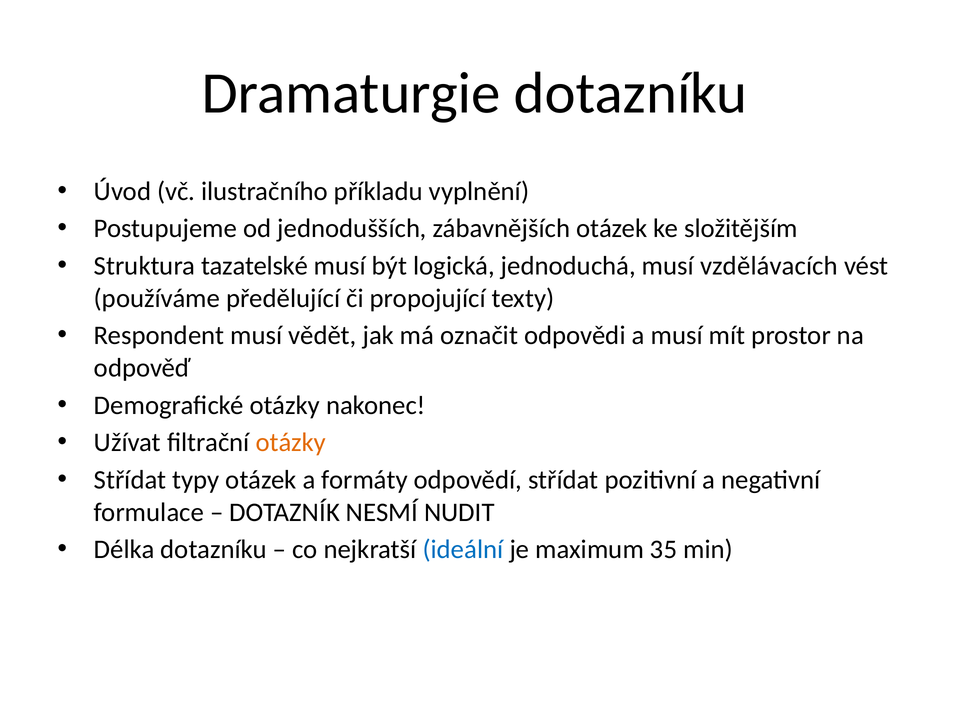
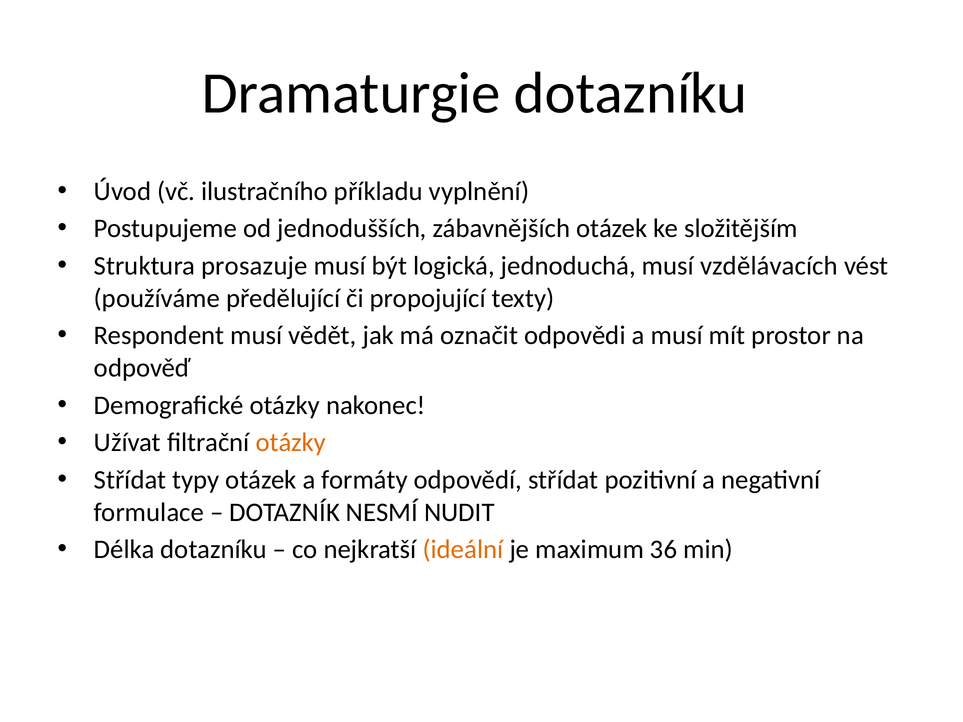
tazatelské: tazatelské -> prosazuje
ideální colour: blue -> orange
35: 35 -> 36
